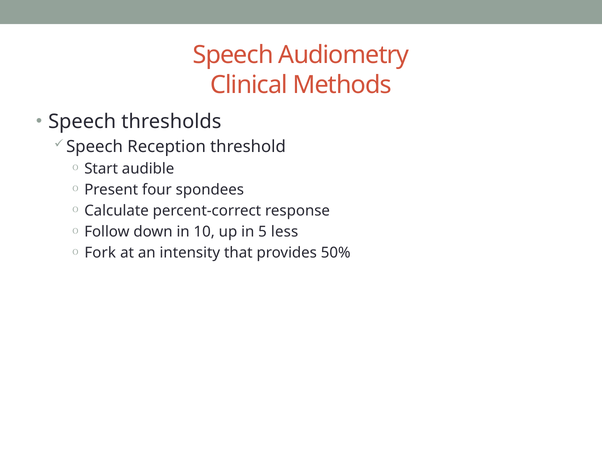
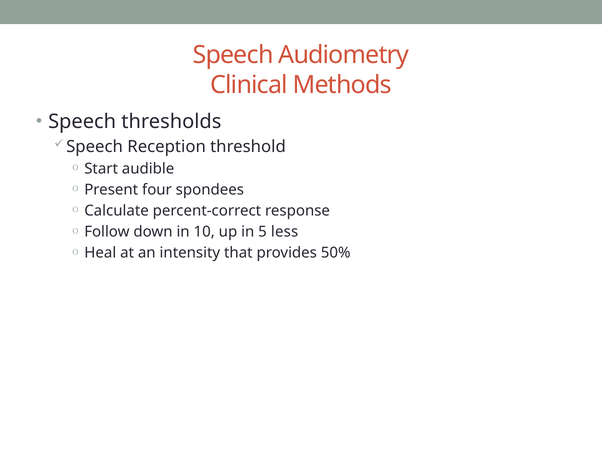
Fork: Fork -> Heal
